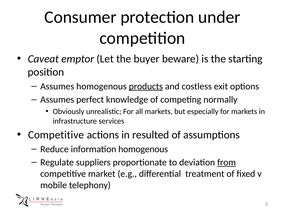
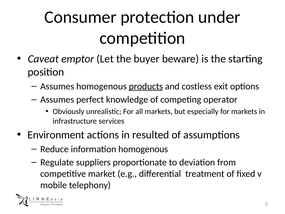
normally: normally -> operator
Competitive at (56, 135): Competitive -> Environment
from underline: present -> none
